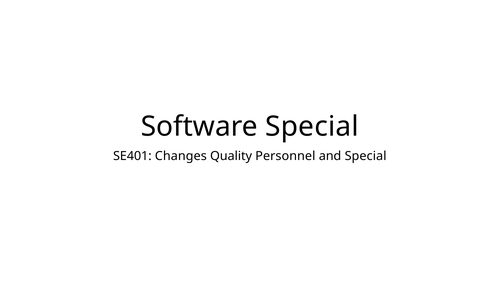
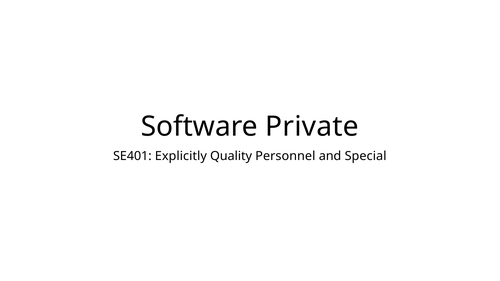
Software Special: Special -> Private
Changes: Changes -> Explicitly
